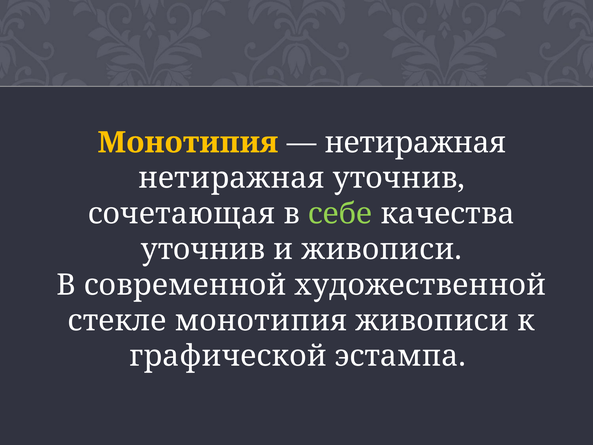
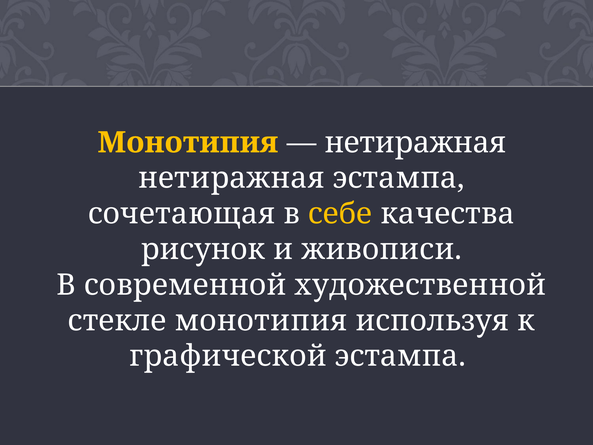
нетиражная уточнив: уточнив -> эстампа
себе colour: light green -> yellow
уточнив at (203, 249): уточнив -> рисунок
монотипия живописи: живописи -> используя
